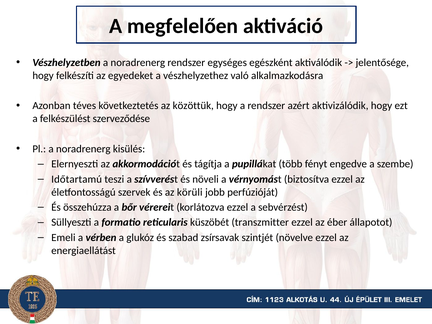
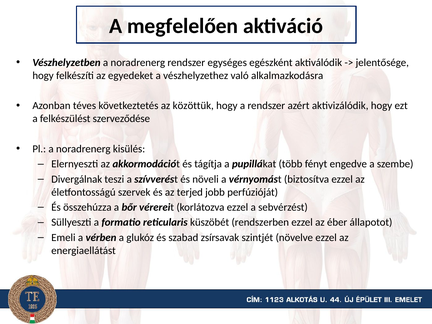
Időtartamú: Időtartamú -> Divergálnak
körüli: körüli -> terjed
transzmitter: transzmitter -> rendszerben
